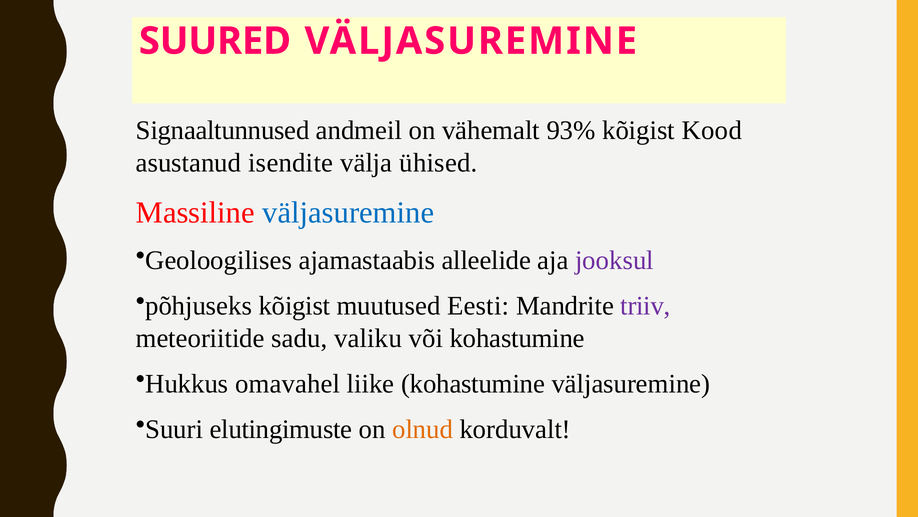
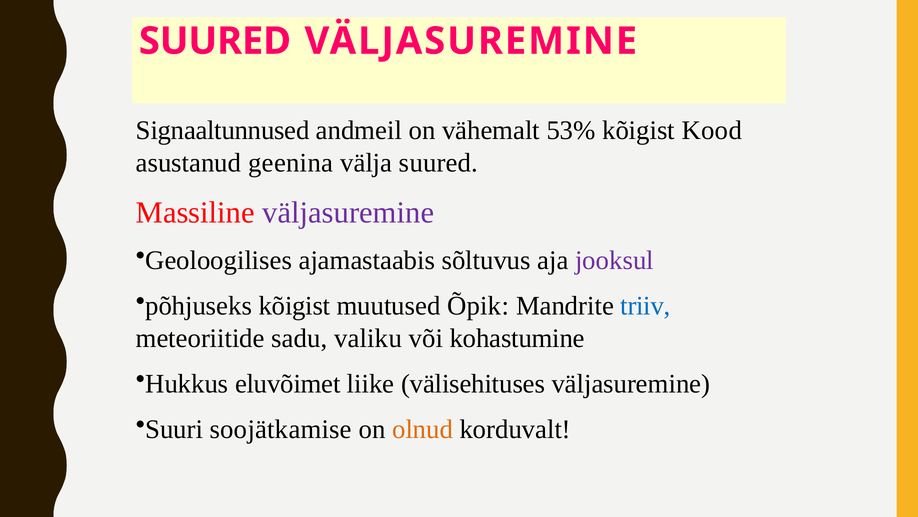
93%: 93% -> 53%
isendite: isendite -> geenina
välja ühised: ühised -> suured
väljasuremine at (348, 212) colour: blue -> purple
alleelide: alleelide -> sõltuvus
Eesti: Eesti -> Õpik
triiv colour: purple -> blue
omavahel: omavahel -> eluvõimet
liike kohastumine: kohastumine -> välisehituses
elutingimuste: elutingimuste -> soojätkamise
